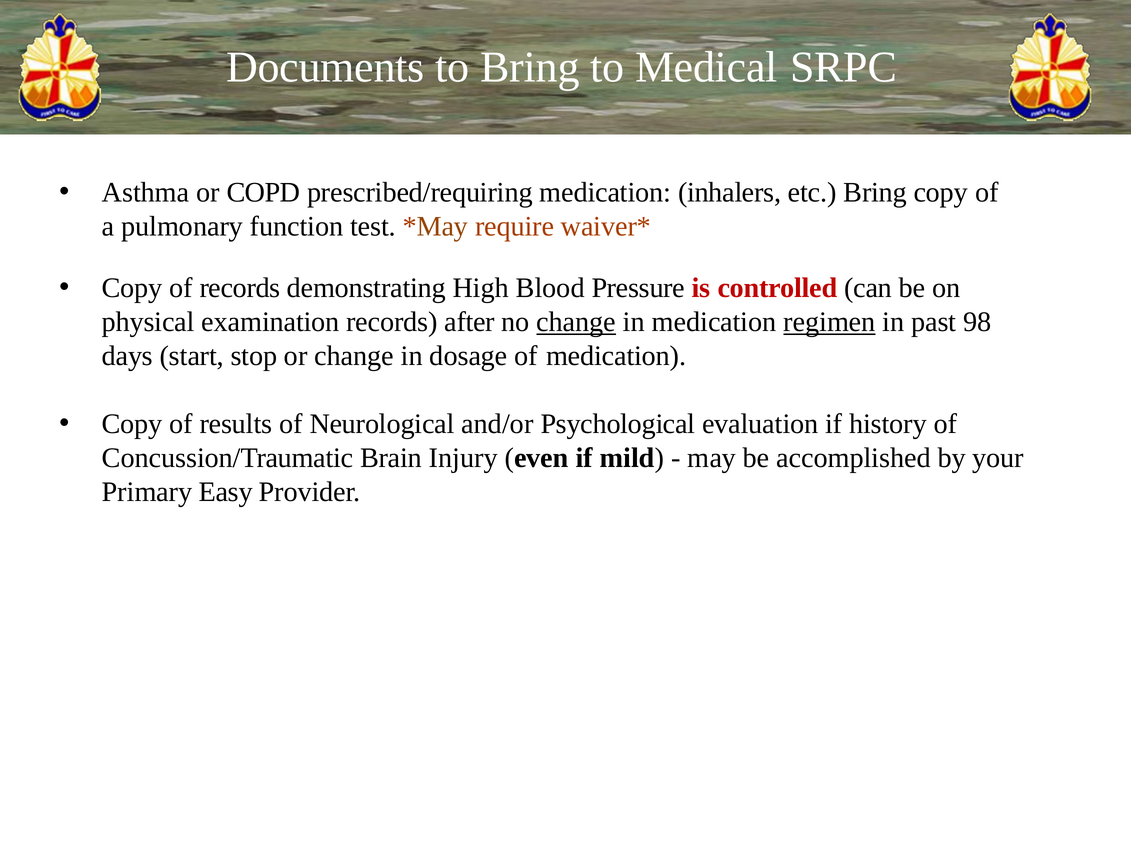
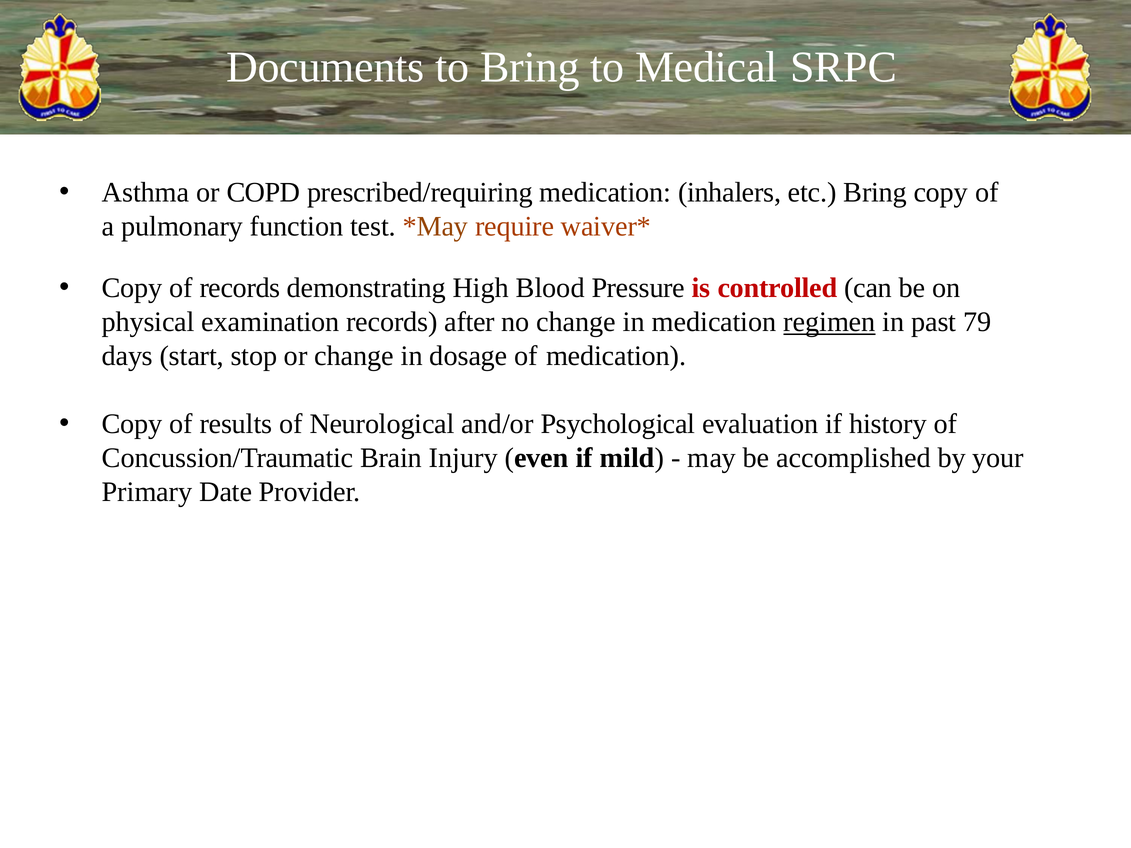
change at (576, 322) underline: present -> none
98: 98 -> 79
Easy: Easy -> Date
